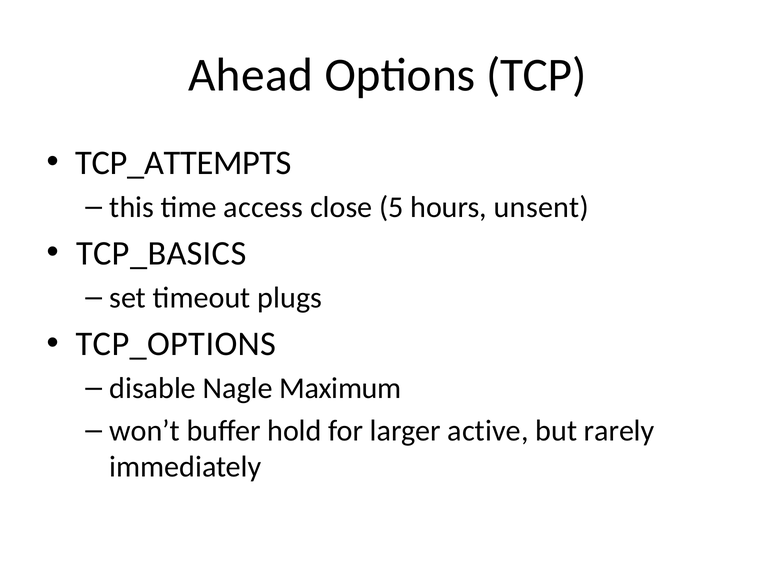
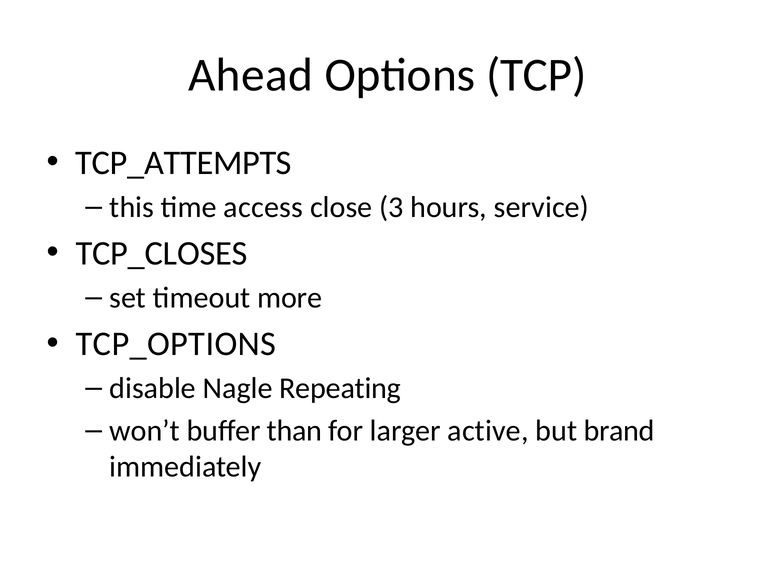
5: 5 -> 3
unsent: unsent -> service
TCP_BASICS: TCP_BASICS -> TCP_CLOSES
plugs: plugs -> more
Maximum: Maximum -> Repeating
hold: hold -> than
rarely: rarely -> brand
